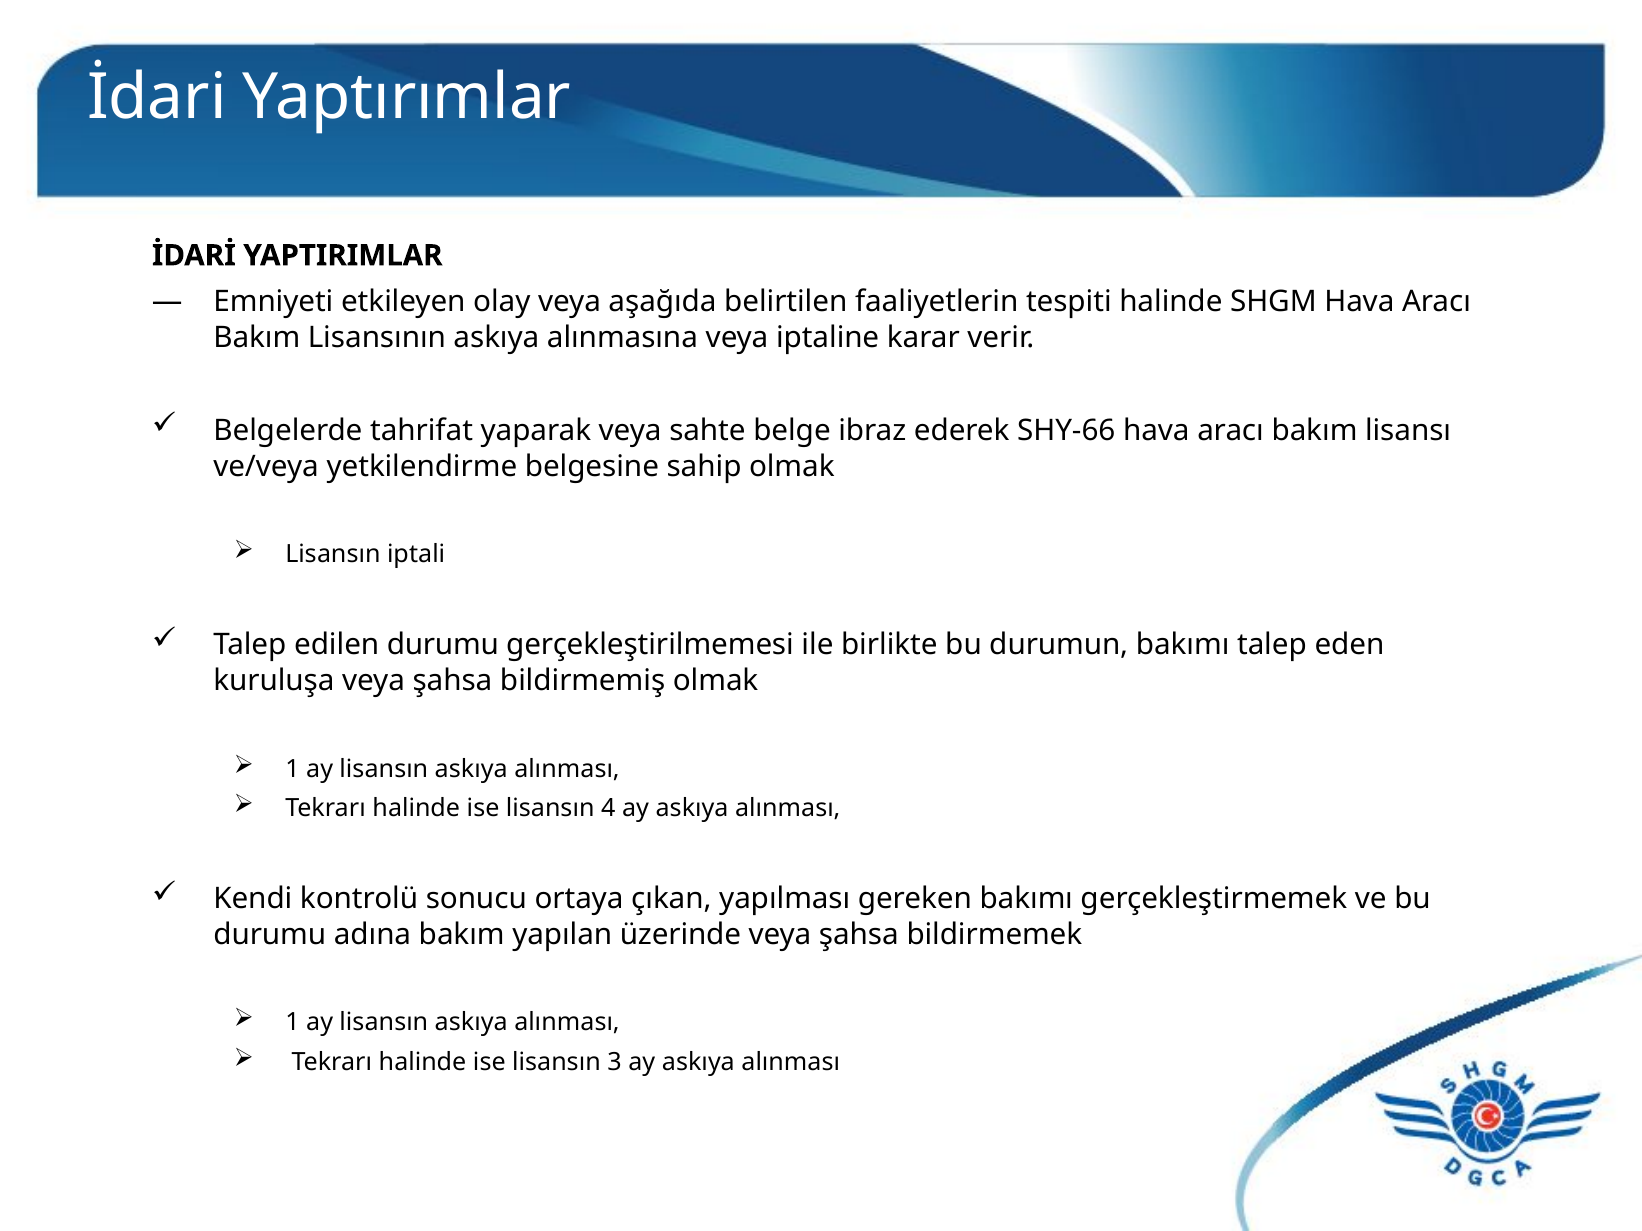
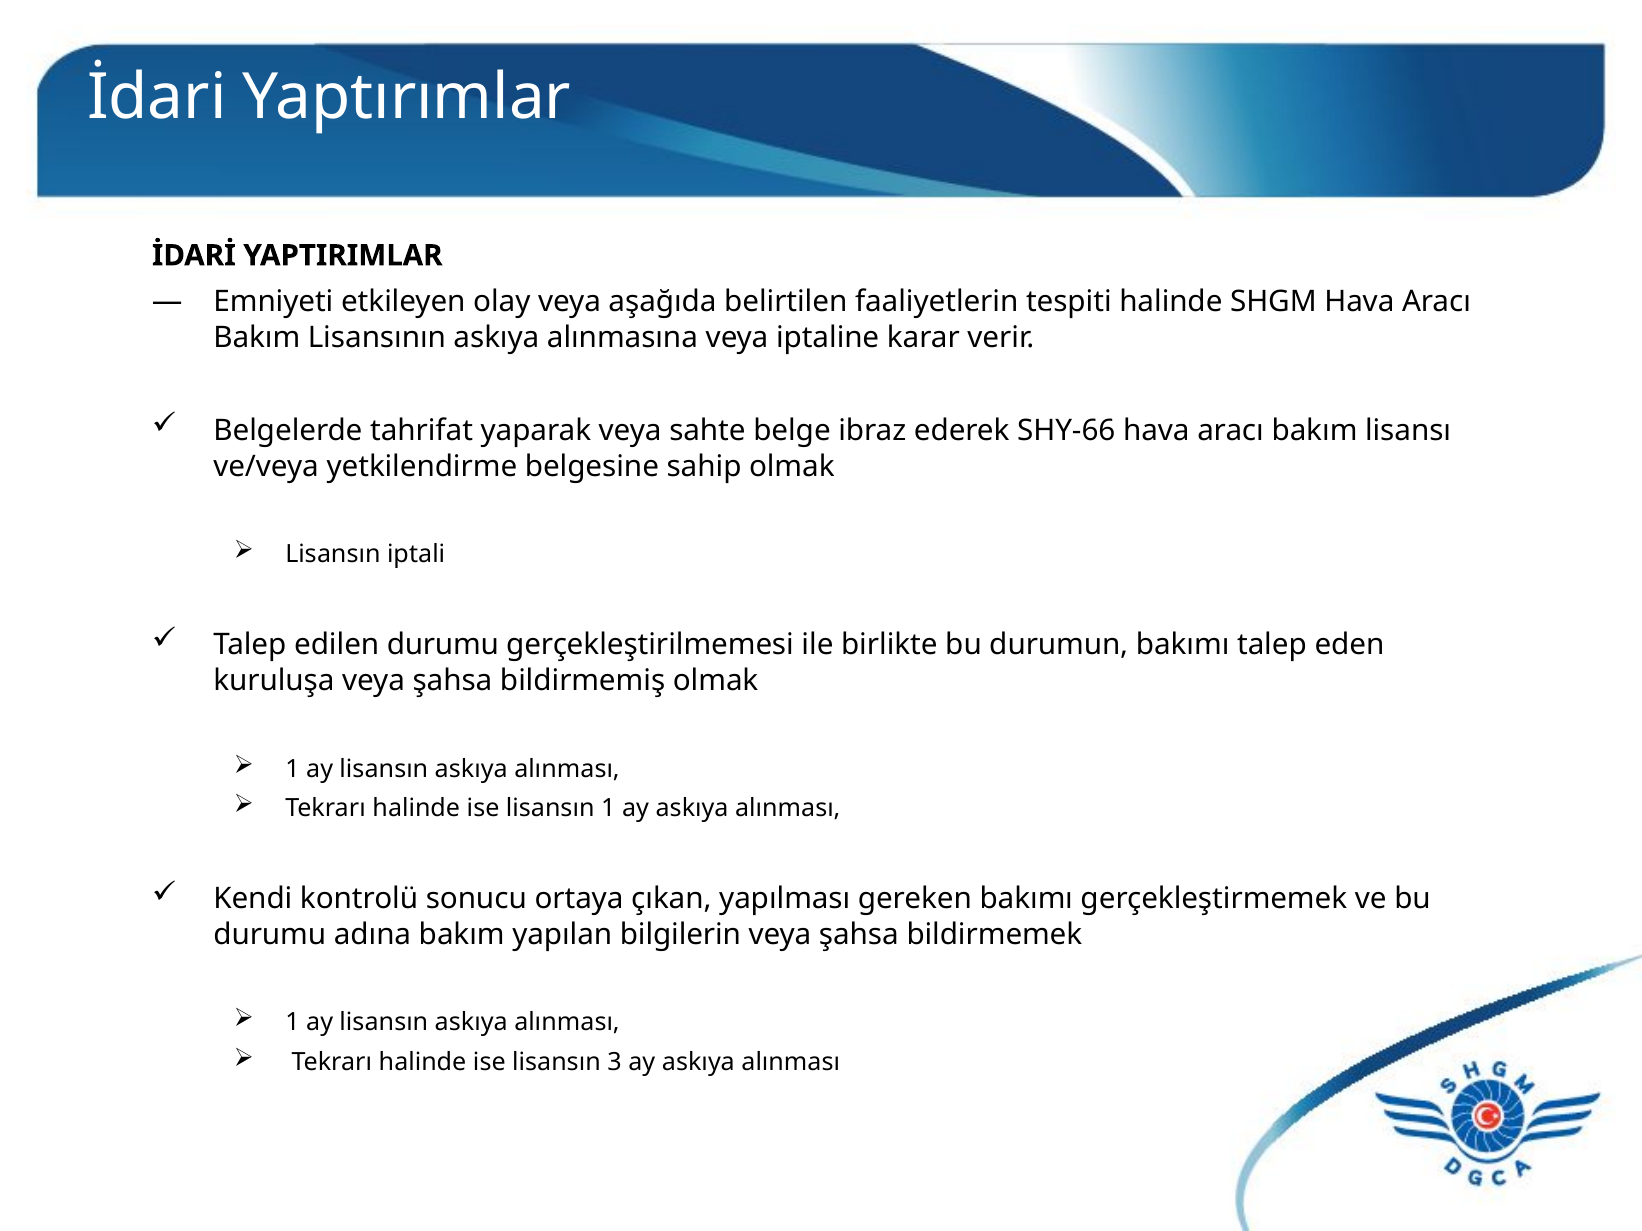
lisansın 4: 4 -> 1
üzerinde: üzerinde -> bilgilerin
